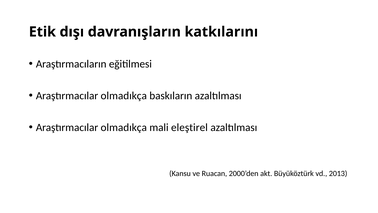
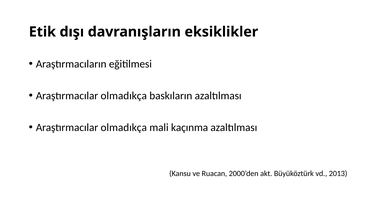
katkılarını: katkılarını -> eksiklikler
eleştirel: eleştirel -> kaçınma
